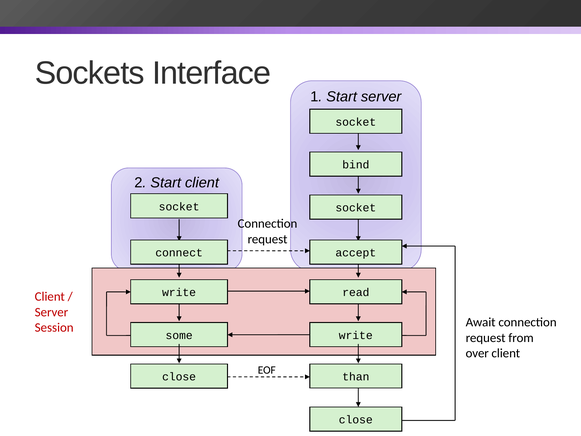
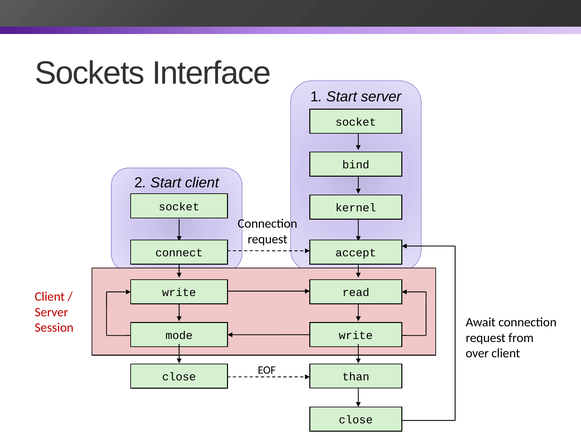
socket at (356, 208): socket -> kernel
some: some -> mode
